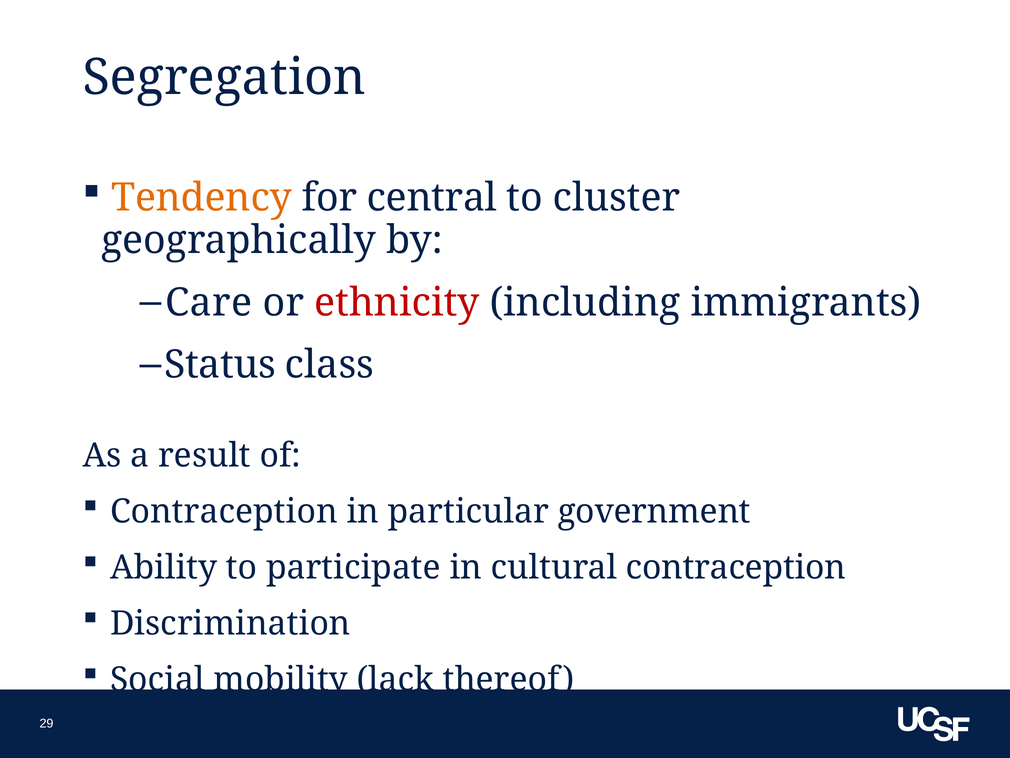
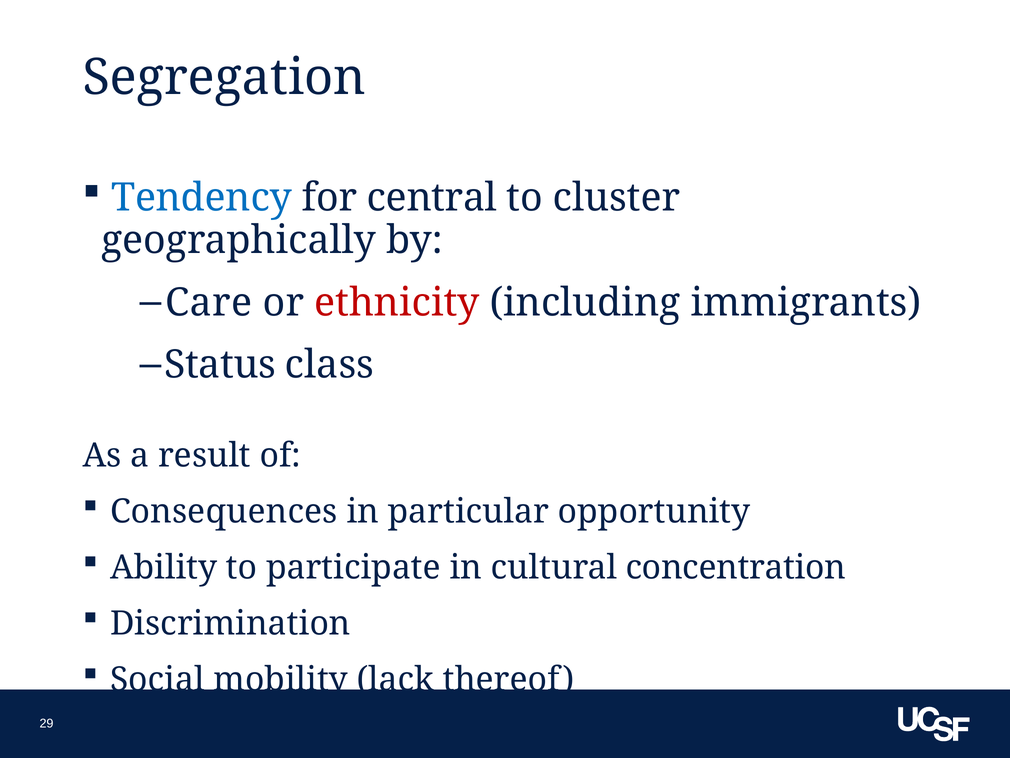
Tendency colour: orange -> blue
Contraception at (224, 511): Contraception -> Consequences
government: government -> opportunity
cultural contraception: contraception -> concentration
